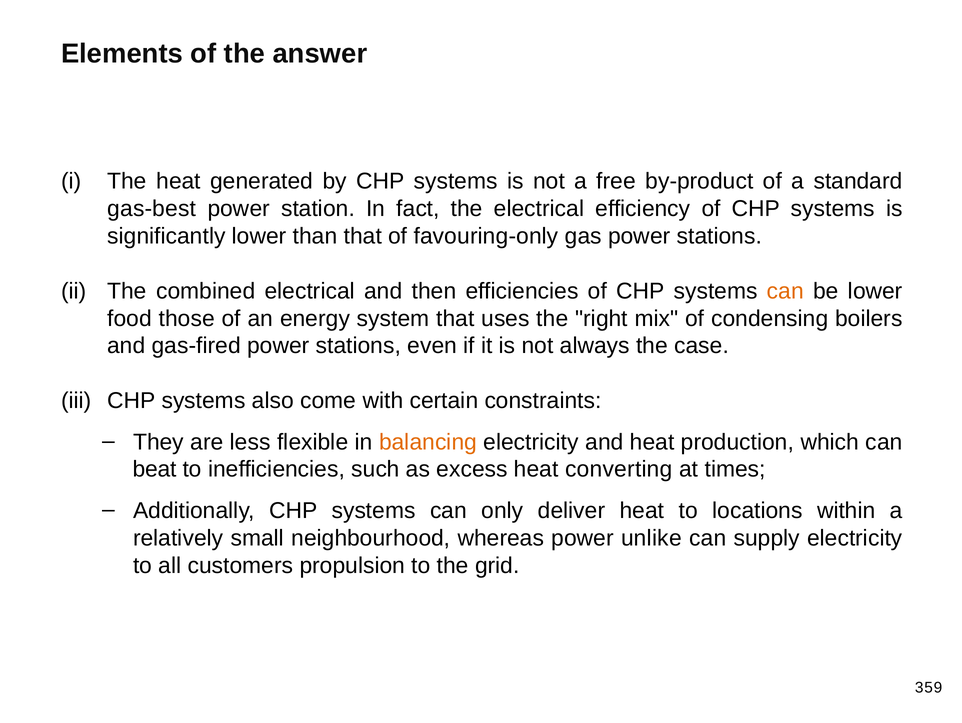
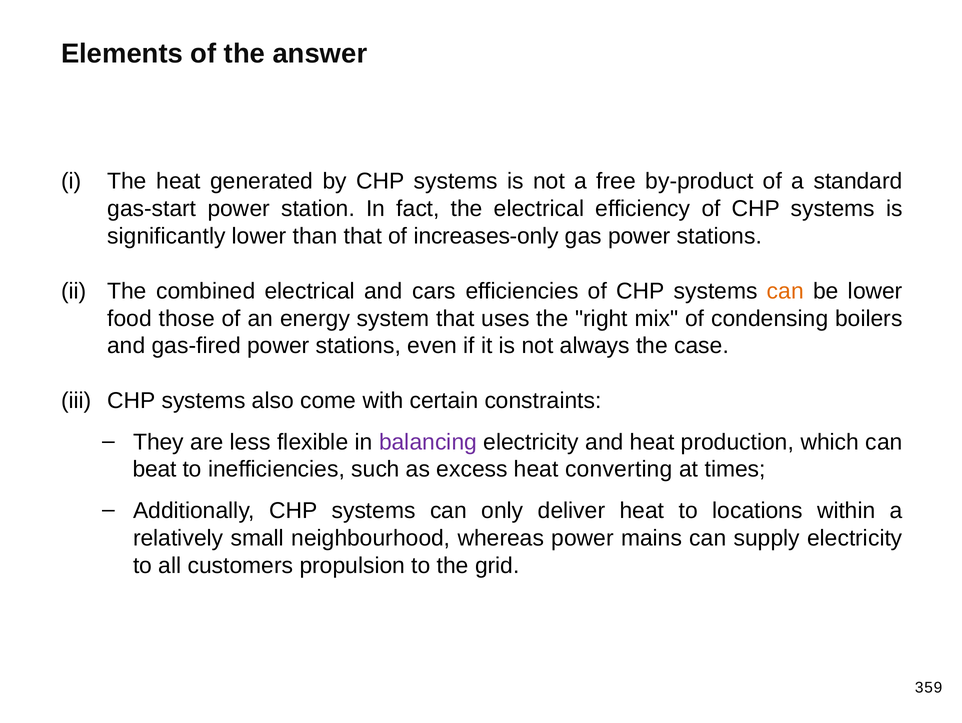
gas-best: gas-best -> gas-start
favouring-only: favouring-only -> increases-only
then: then -> cars
balancing colour: orange -> purple
unlike: unlike -> mains
